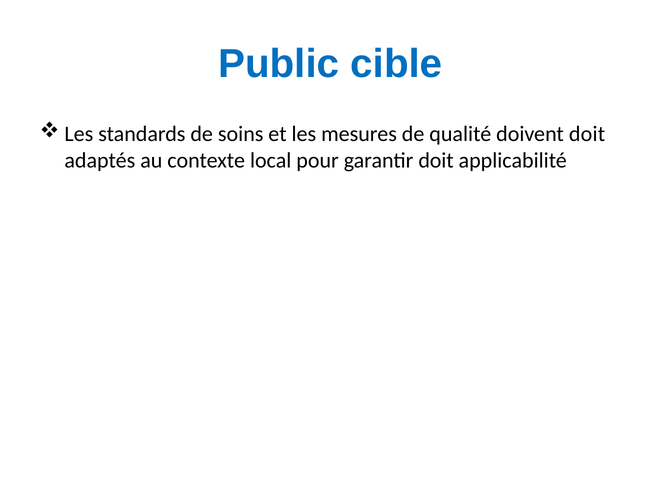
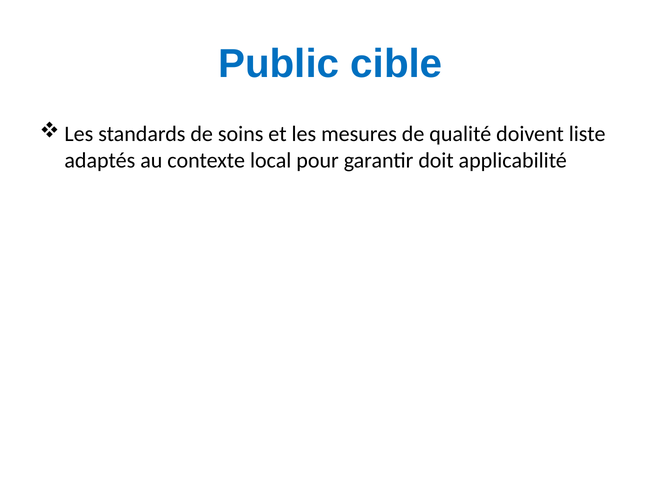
doivent doit: doit -> liste
